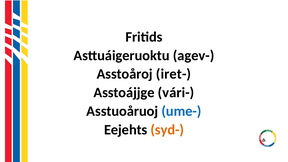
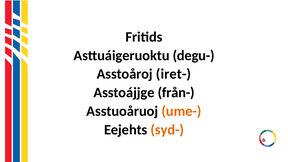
agev-: agev- -> degu-
vári-: vári- -> från-
ume- colour: blue -> orange
